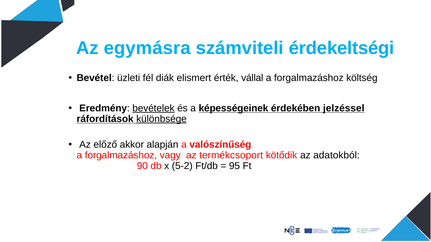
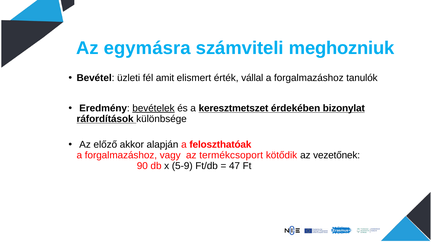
érdekeltségi: érdekeltségi -> meghozniuk
diák: diák -> amit
költség: költség -> tanulók
képességeinek: képességeinek -> keresztmetszet
jelzéssel: jelzéssel -> bizonylat
különbsége underline: present -> none
valószínűség: valószínűség -> feloszthatóak
adatokból: adatokból -> vezetőnek
5-2: 5-2 -> 5-9
95: 95 -> 47
